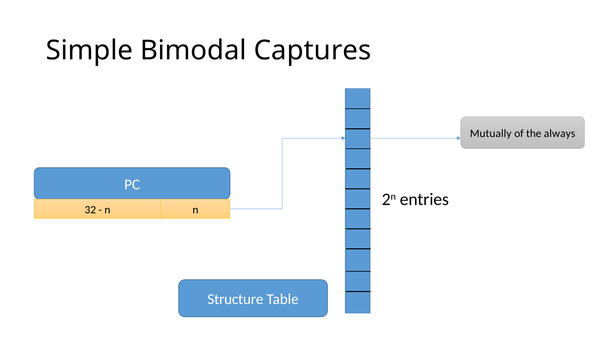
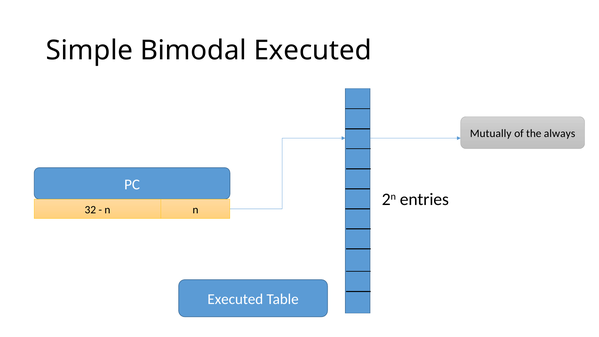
Bimodal Captures: Captures -> Executed
Structure at (235, 299): Structure -> Executed
